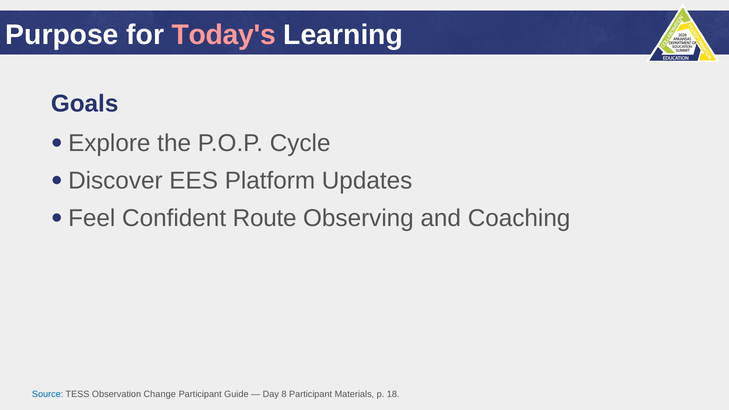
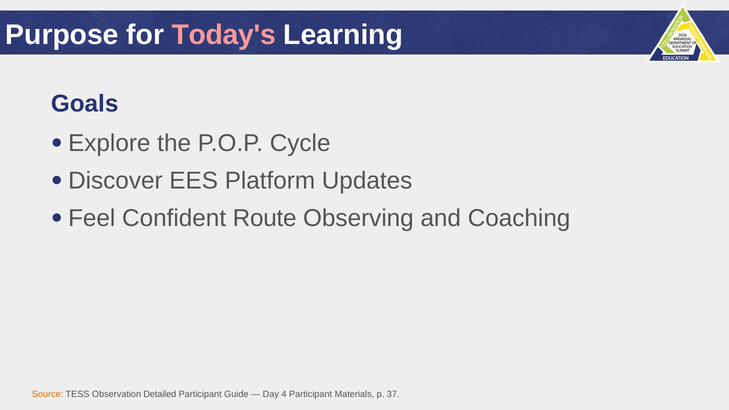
Source colour: blue -> orange
Change: Change -> Detailed
8: 8 -> 4
18: 18 -> 37
